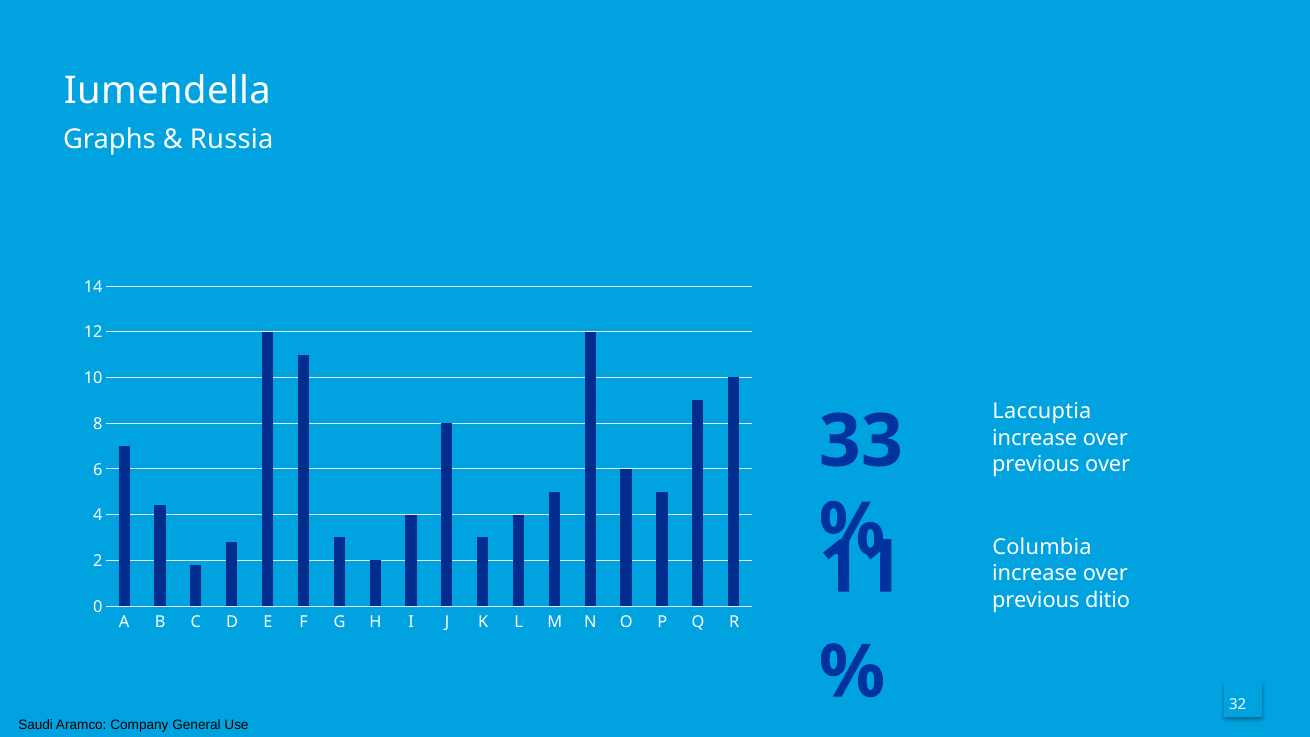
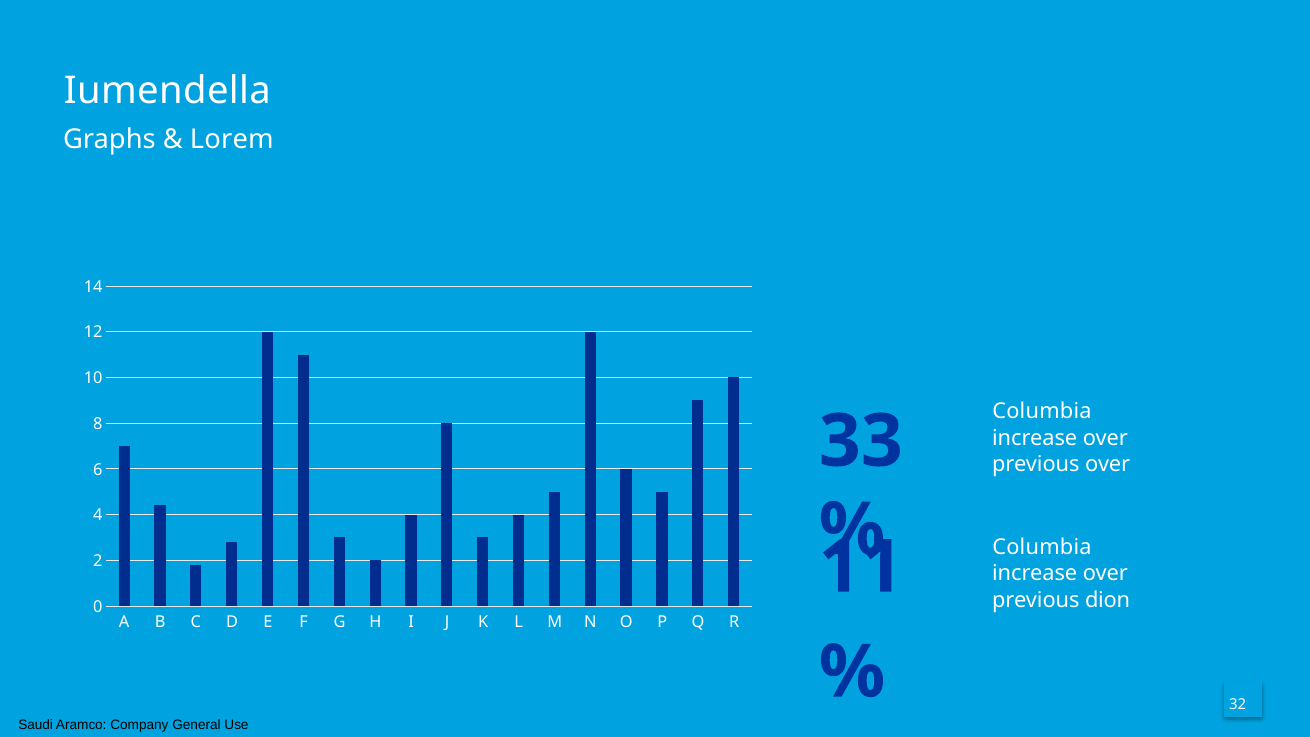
Russia: Russia -> Lorem
Laccuptia at (1042, 412): Laccuptia -> Columbia
ditio: ditio -> dion
